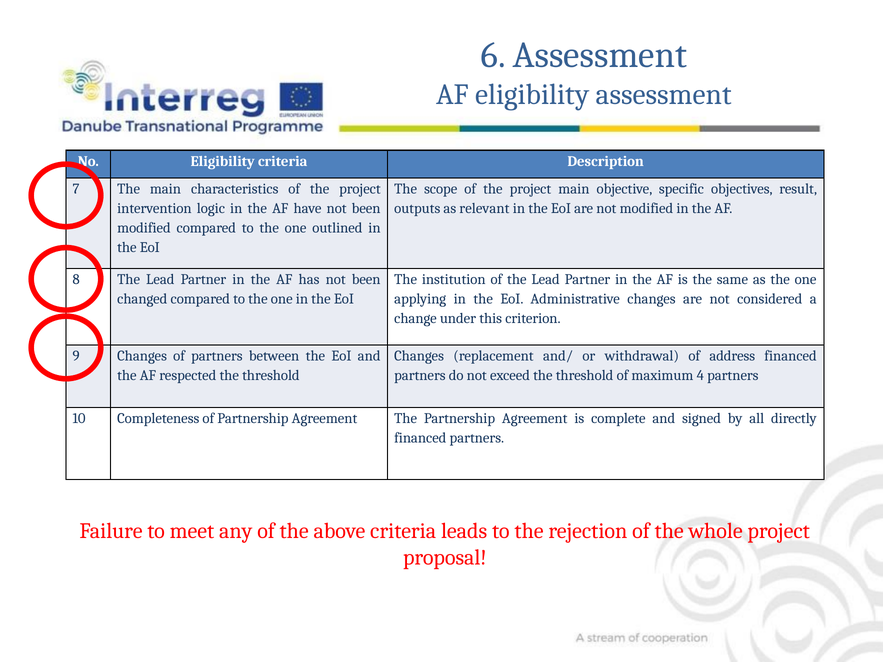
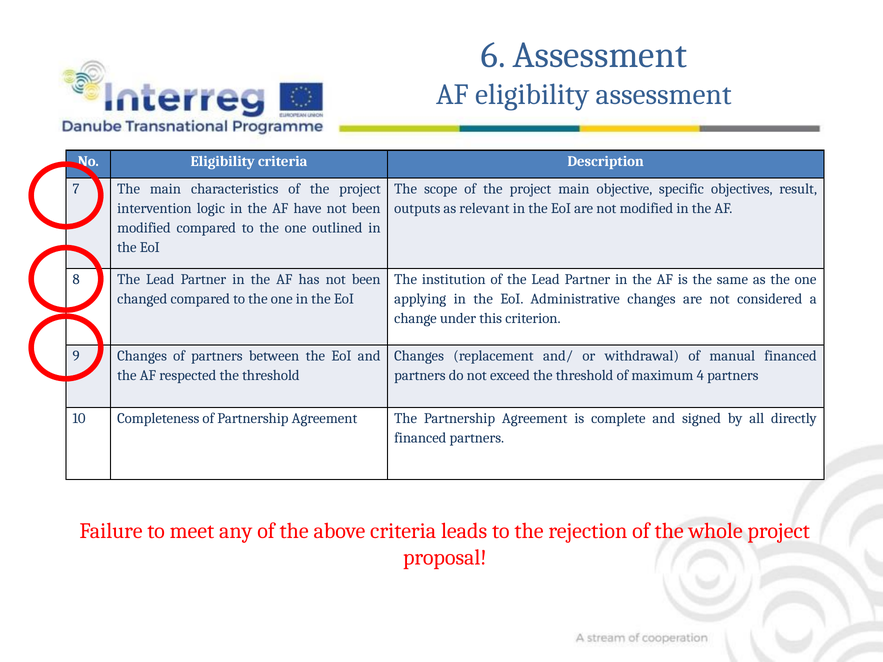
address: address -> manual
